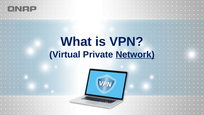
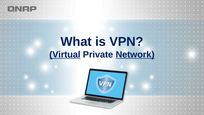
Virtual underline: none -> present
